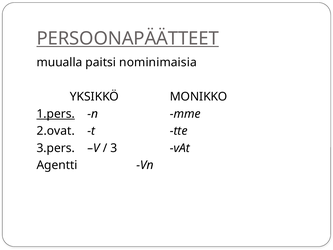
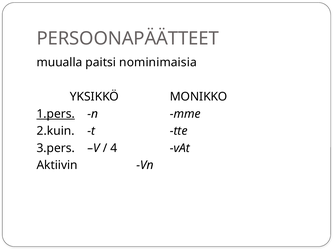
PERSOONAPÄÄTTEET underline: present -> none
2.ovat: 2.ovat -> 2.kuin
3: 3 -> 4
Agentti: Agentti -> Aktiivin
